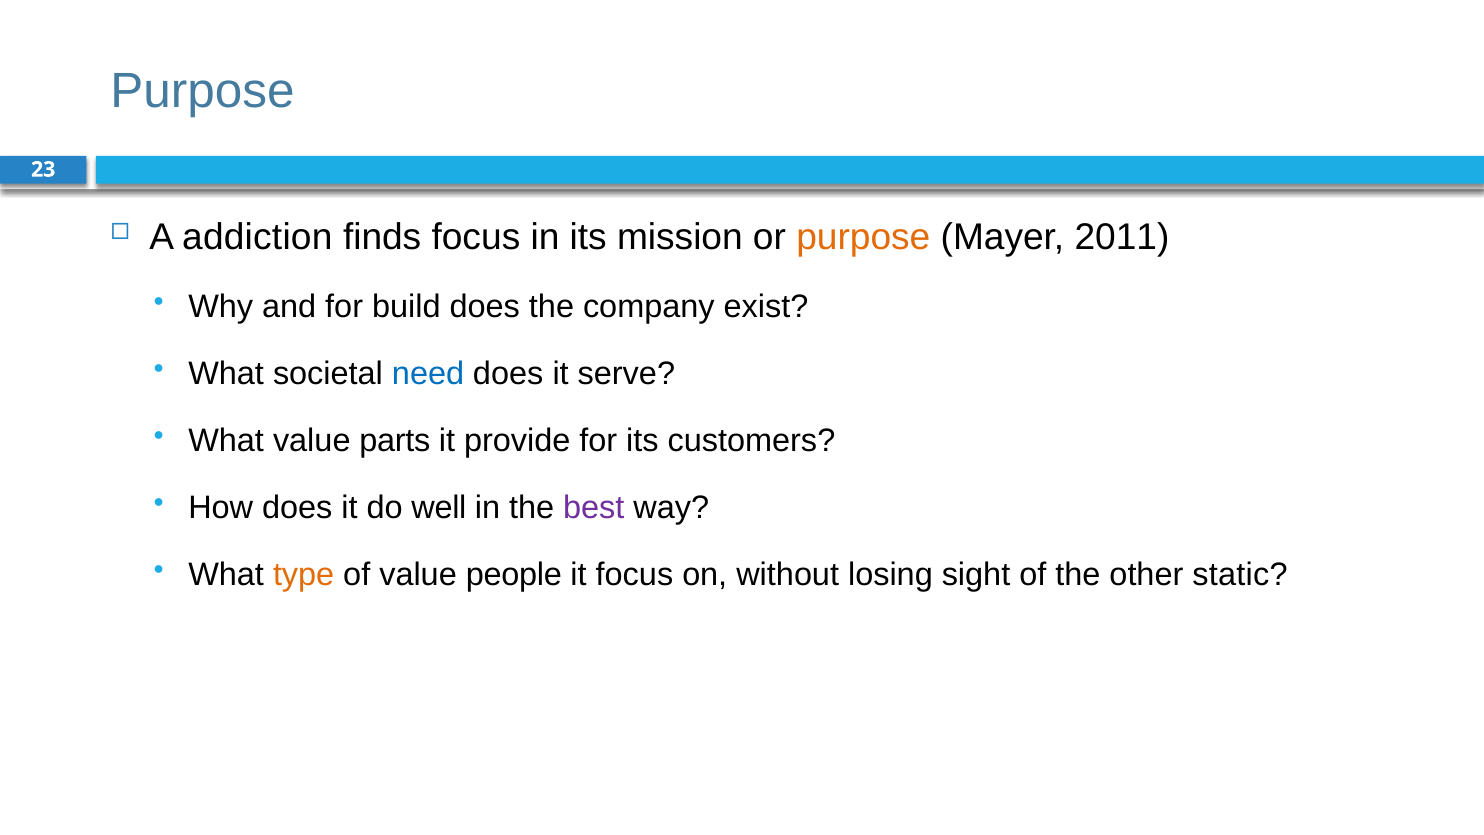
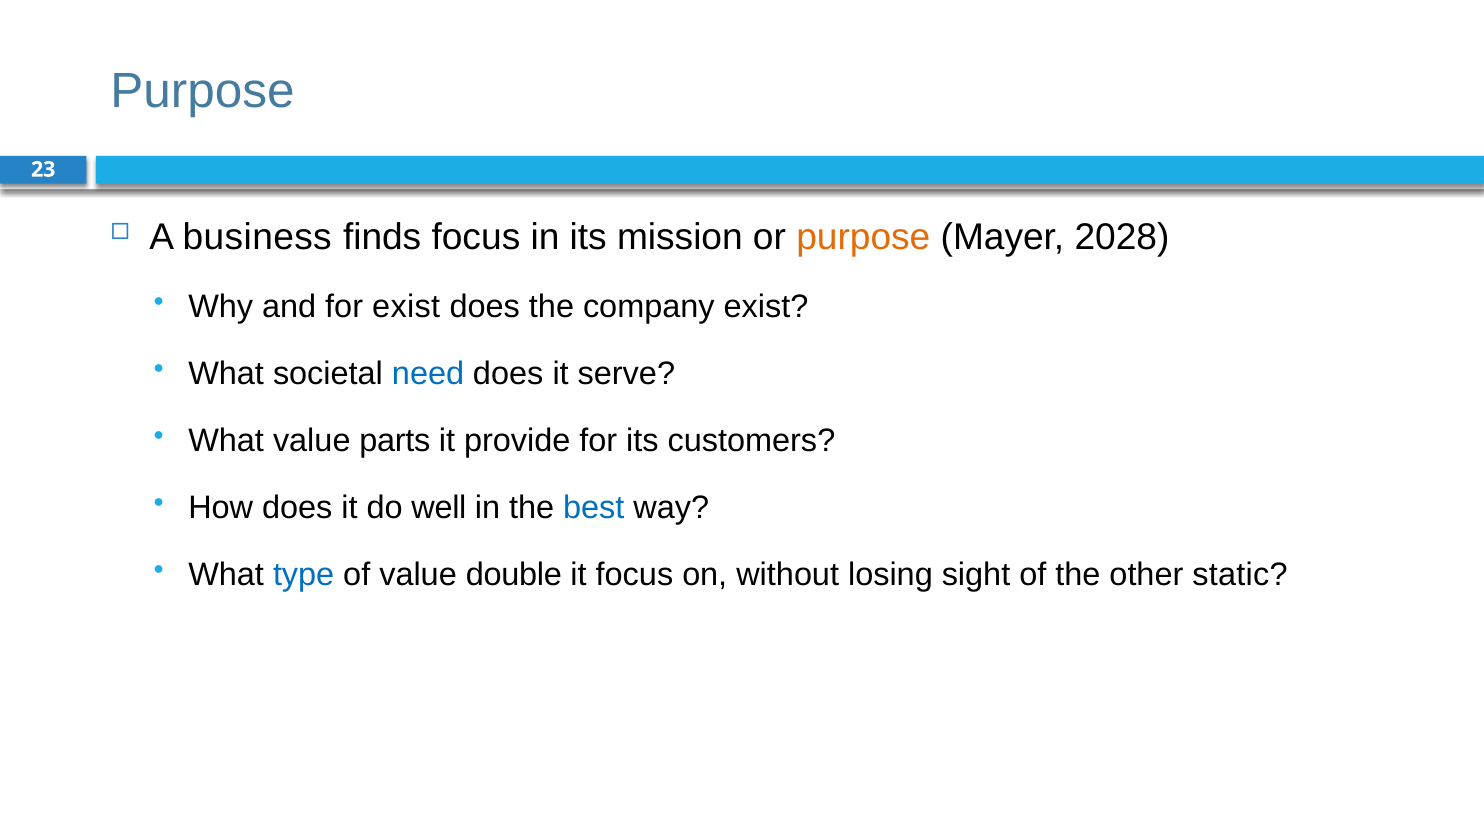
addiction: addiction -> business
2011: 2011 -> 2028
for build: build -> exist
best colour: purple -> blue
type colour: orange -> blue
people: people -> double
